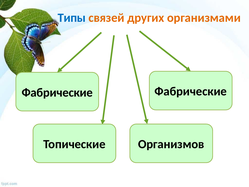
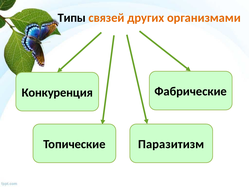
Типы colour: blue -> black
Фабрические at (57, 92): Фабрические -> Конкуренция
Организмов: Организмов -> Паразитизм
